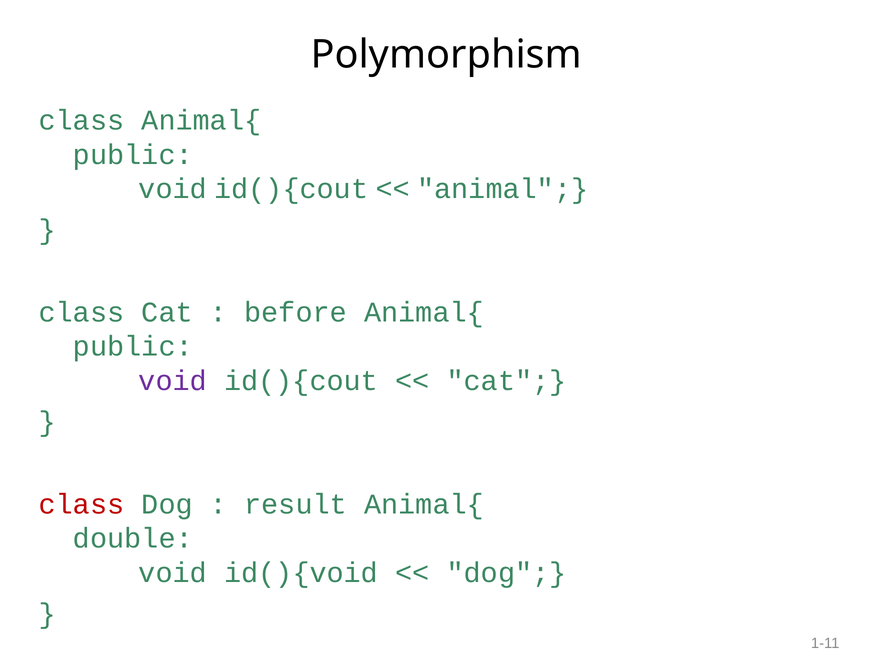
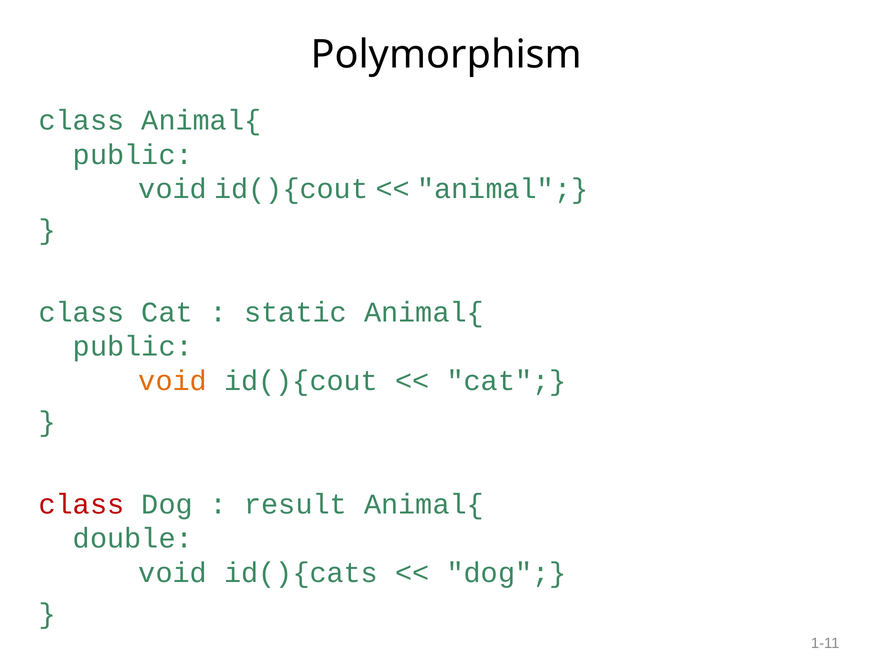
before: before -> static
void at (173, 381) colour: purple -> orange
id(){void: id(){void -> id(){cats
